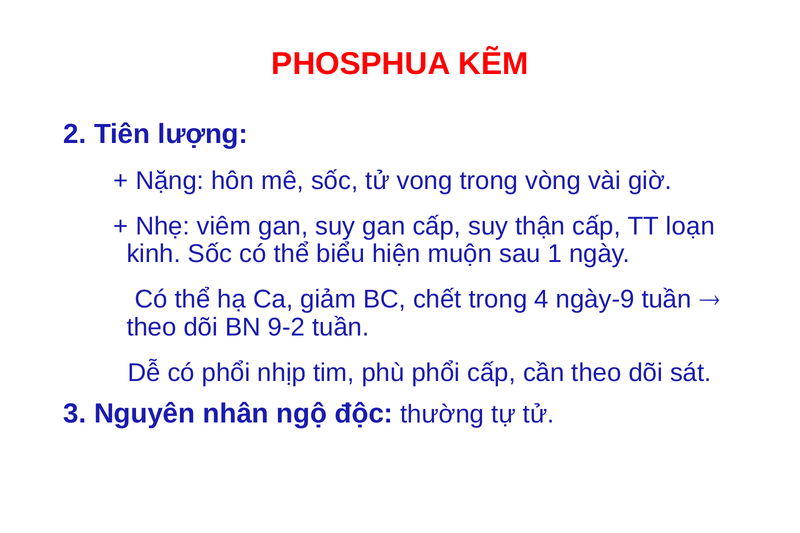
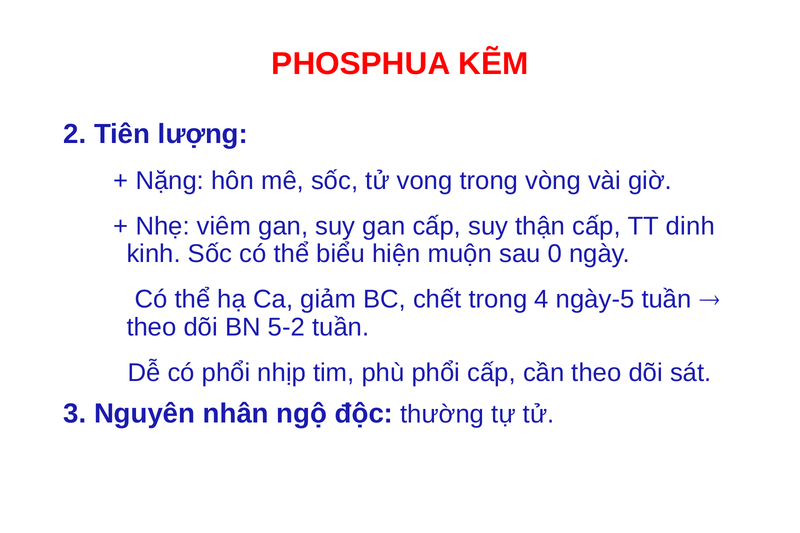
loạn: loạn -> dinh
1: 1 -> 0
ngày-9: ngày-9 -> ngày-5
9-2: 9-2 -> 5-2
